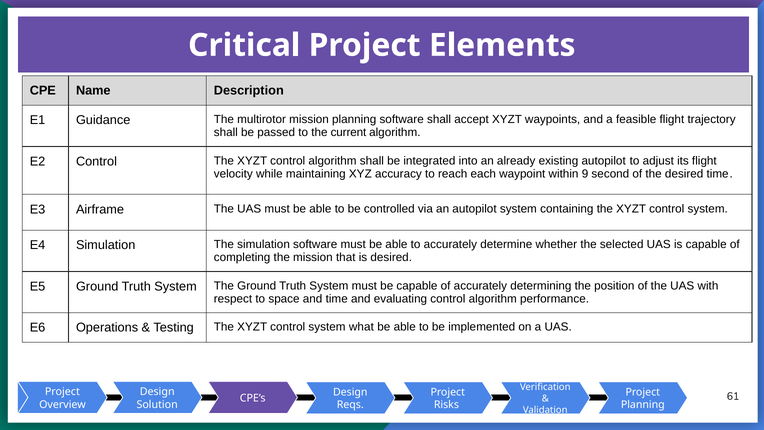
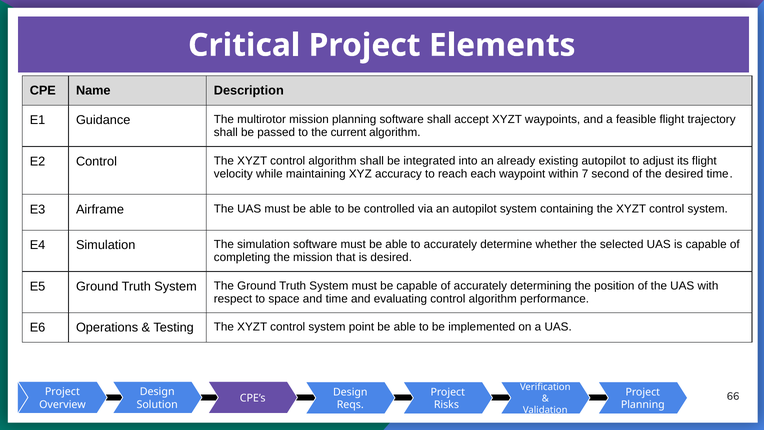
9: 9 -> 7
what: what -> point
61: 61 -> 66
